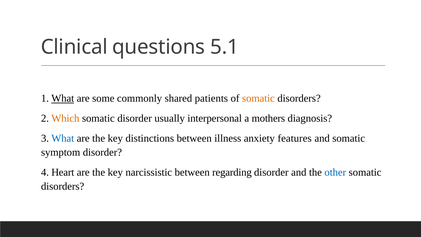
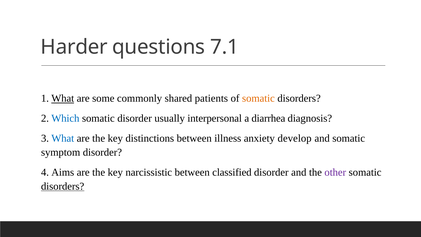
Clinical: Clinical -> Harder
5.1: 5.1 -> 7.1
Which colour: orange -> blue
mothers: mothers -> diarrhea
features: features -> develop
Heart: Heart -> Aims
regarding: regarding -> classified
other colour: blue -> purple
disorders at (63, 186) underline: none -> present
